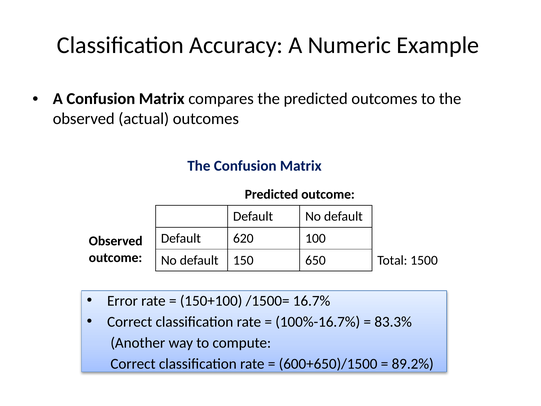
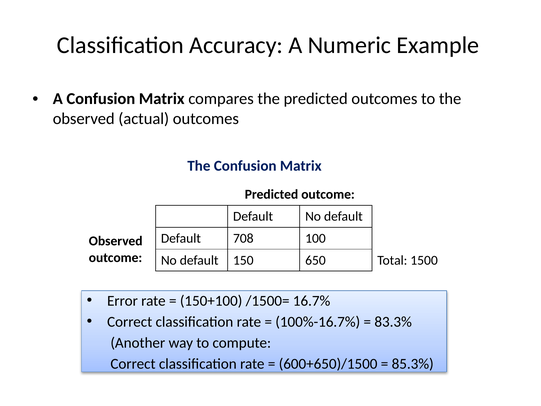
620: 620 -> 708
89.2%: 89.2% -> 85.3%
